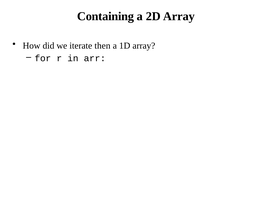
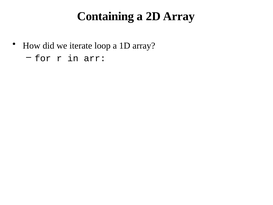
then: then -> loop
